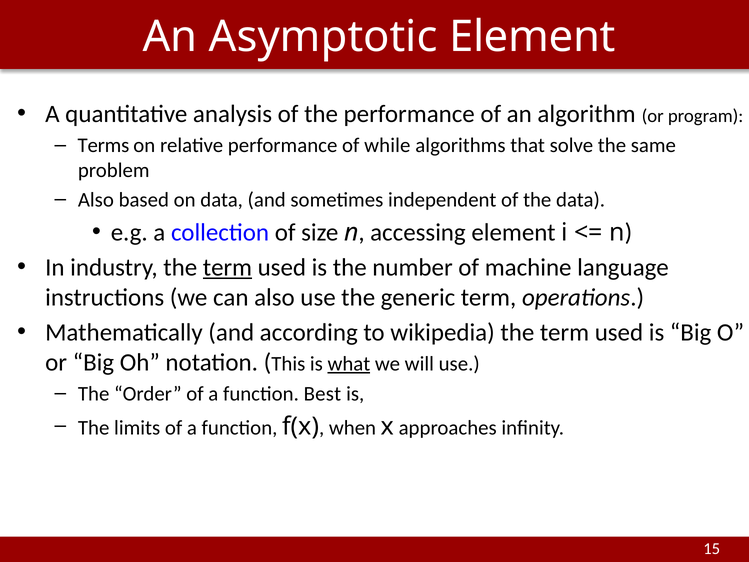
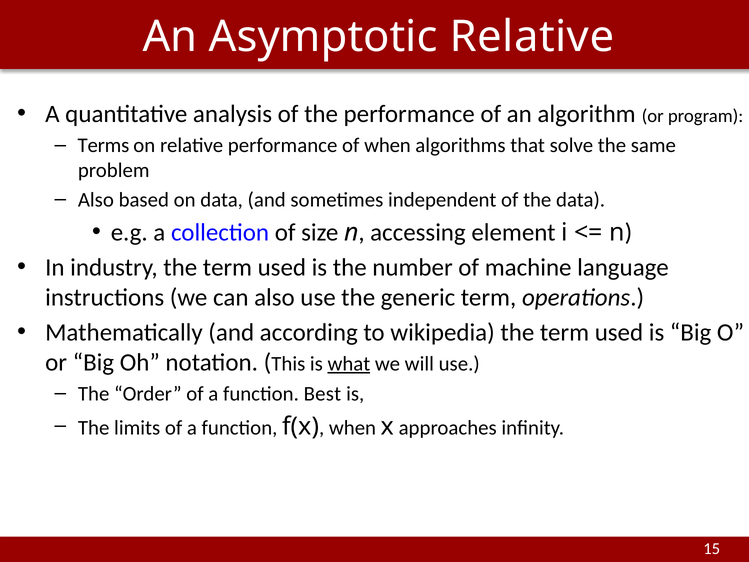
Asymptotic Element: Element -> Relative
of while: while -> when
term at (227, 267) underline: present -> none
